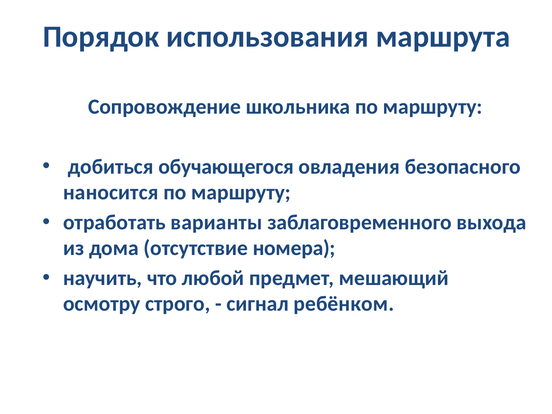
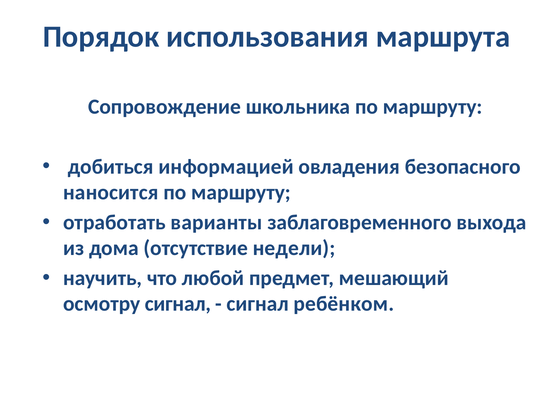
обучающегося: обучающегося -> информацией
номера: номера -> недели
осмотру строго: строго -> сигнал
